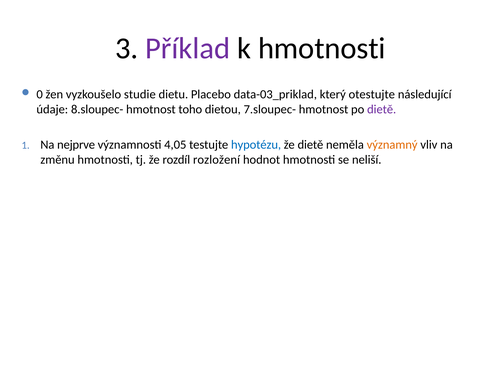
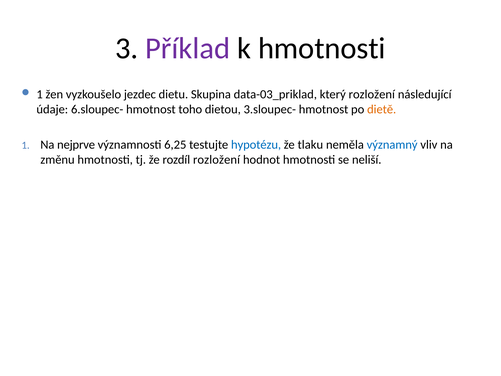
0 at (40, 94): 0 -> 1
studie: studie -> jezdec
Placebo: Placebo -> Skupina
který otestujte: otestujte -> rozložení
8.sloupec-: 8.sloupec- -> 6.sloupec-
7.sloupec-: 7.sloupec- -> 3.sloupec-
dietě at (382, 109) colour: purple -> orange
4,05: 4,05 -> 6,25
že dietě: dietě -> tlaku
významný colour: orange -> blue
